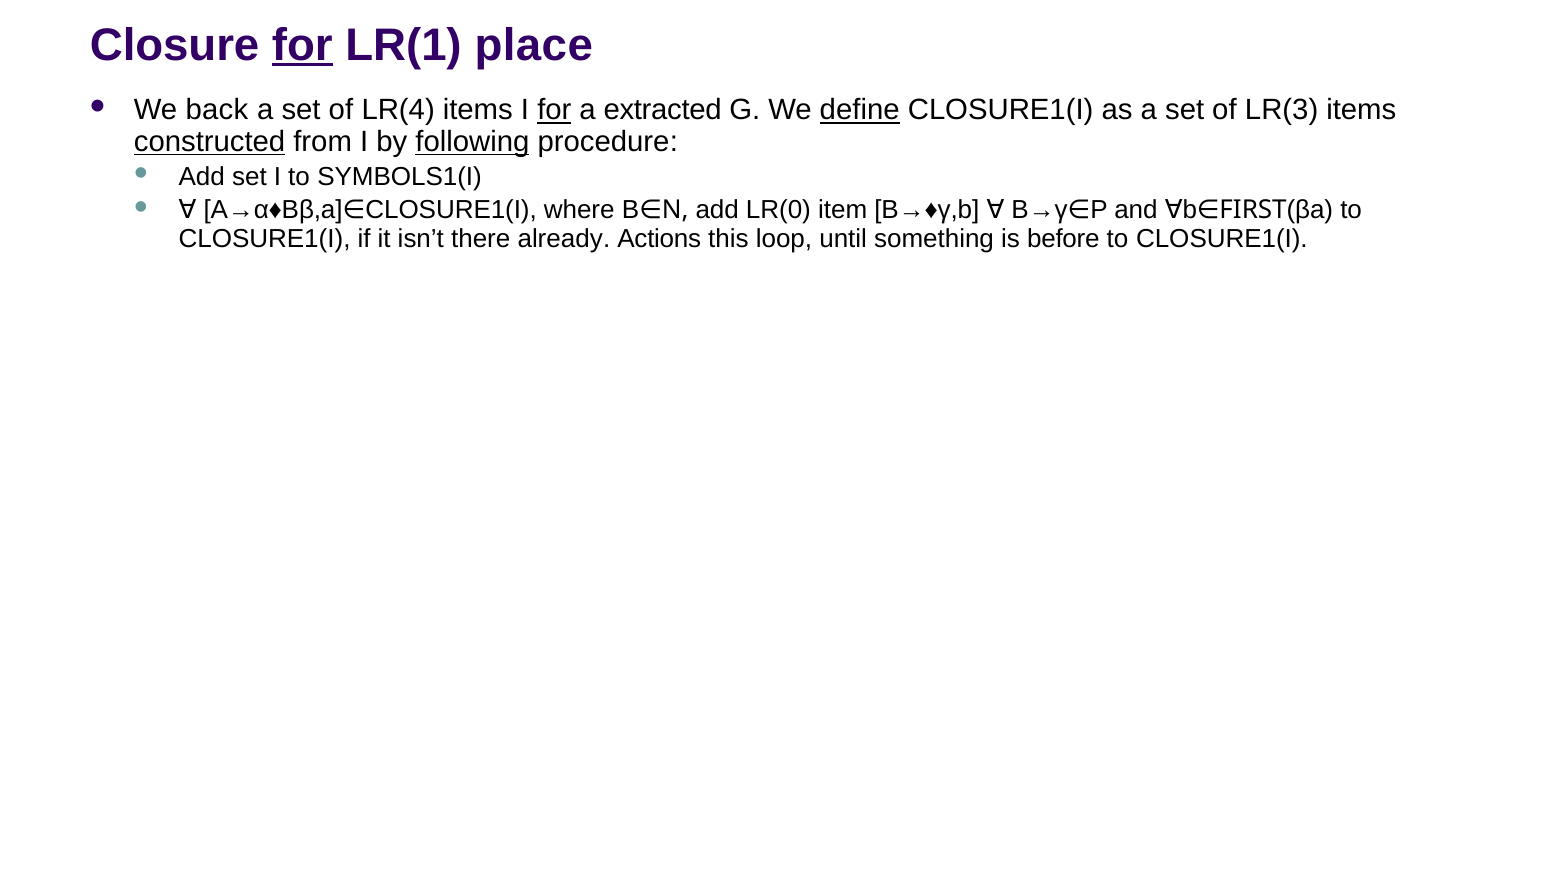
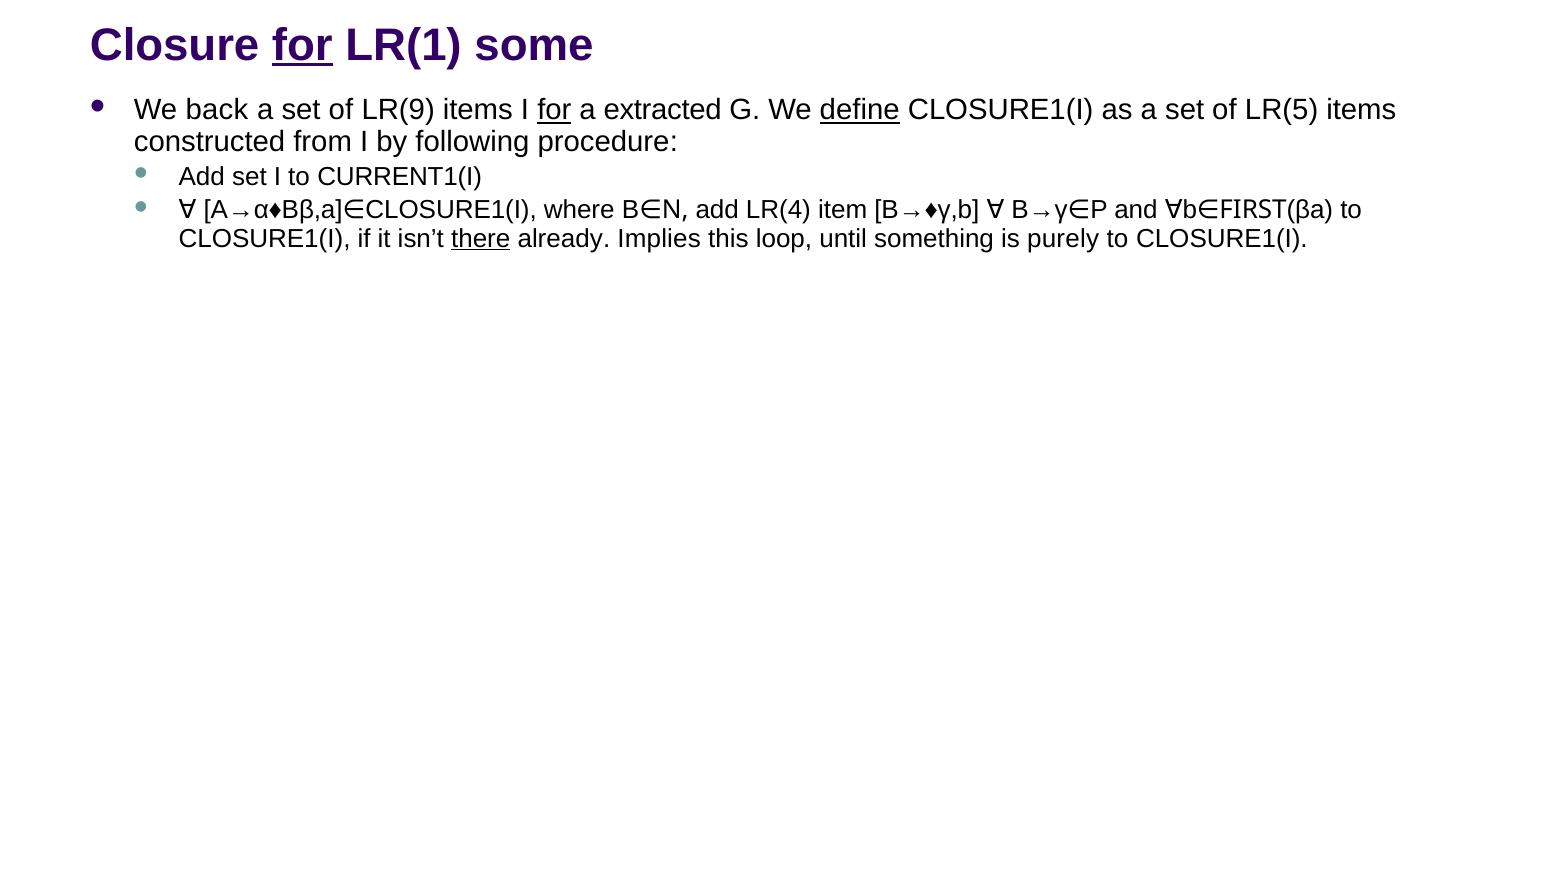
place: place -> some
LR(4: LR(4 -> LR(9
LR(3: LR(3 -> LR(5
constructed underline: present -> none
following underline: present -> none
SYMBOLS1(I: SYMBOLS1(I -> CURRENT1(I
LR(0: LR(0 -> LR(4
there underline: none -> present
Actions: Actions -> Implies
before: before -> purely
